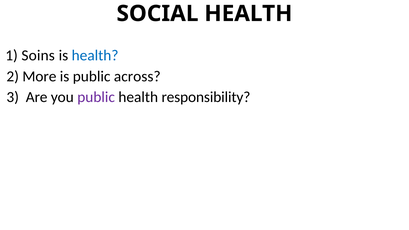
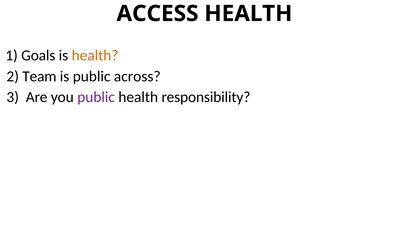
SOCIAL: SOCIAL -> ACCESS
Soins: Soins -> Goals
health at (95, 56) colour: blue -> orange
More: More -> Team
